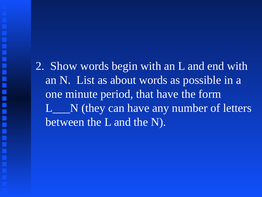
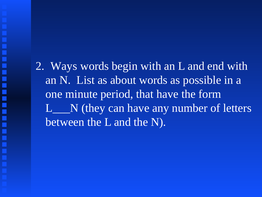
Show: Show -> Ways
